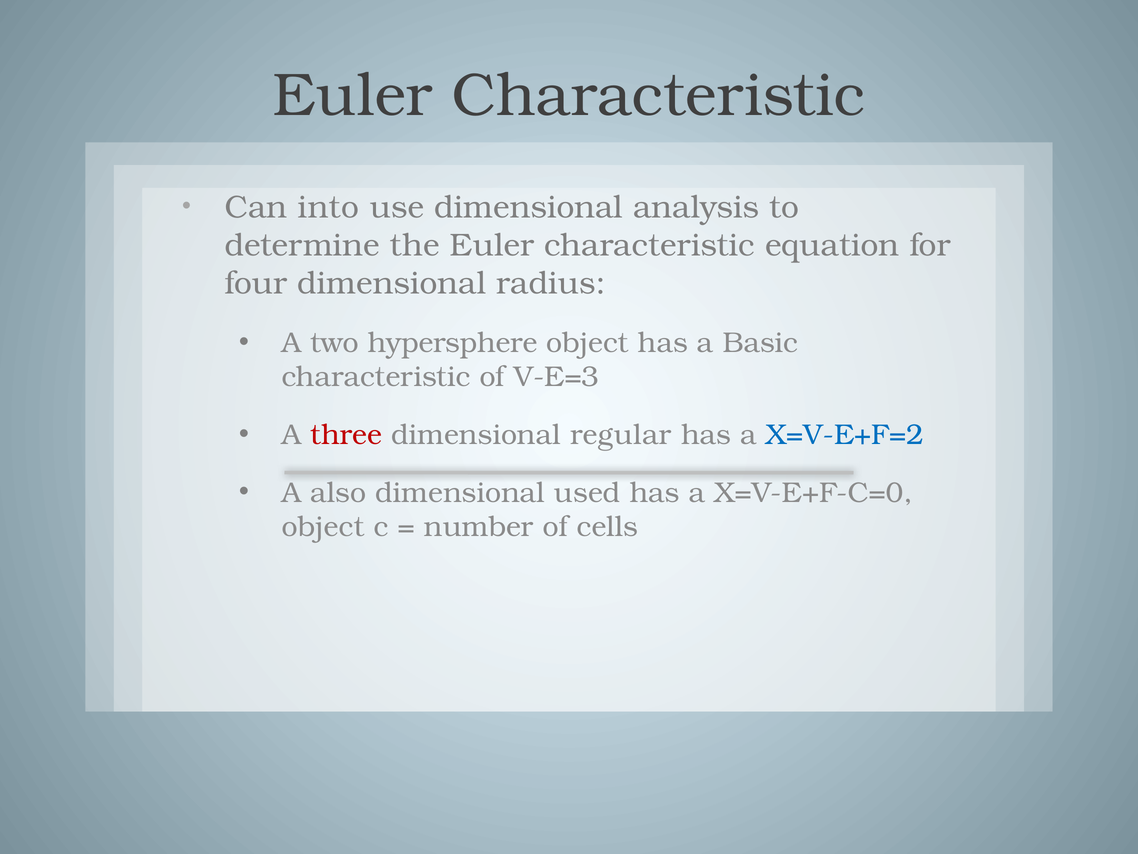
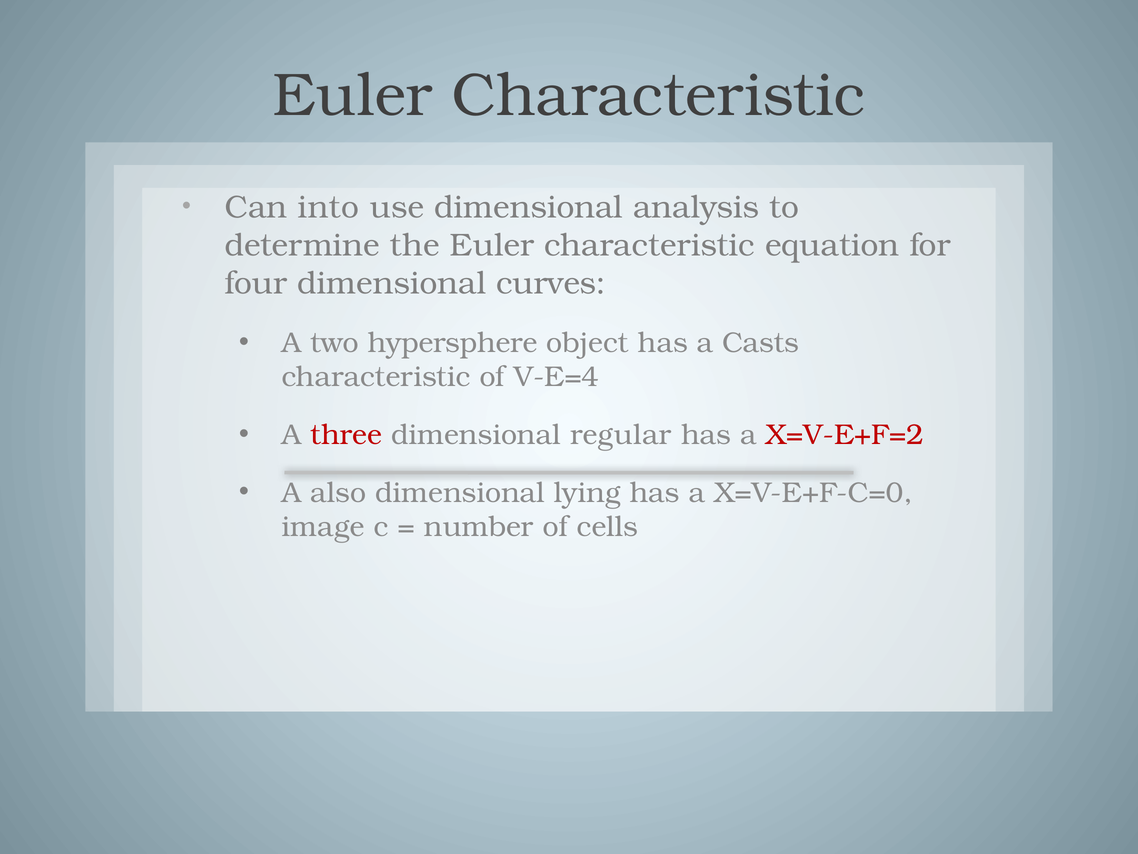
radius: radius -> curves
Basic: Basic -> Casts
V-E=3: V-E=3 -> V-E=4
X=V-E+F=2 colour: blue -> red
used: used -> lying
object at (323, 526): object -> image
